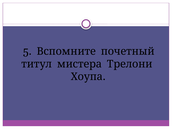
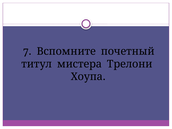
5: 5 -> 7
